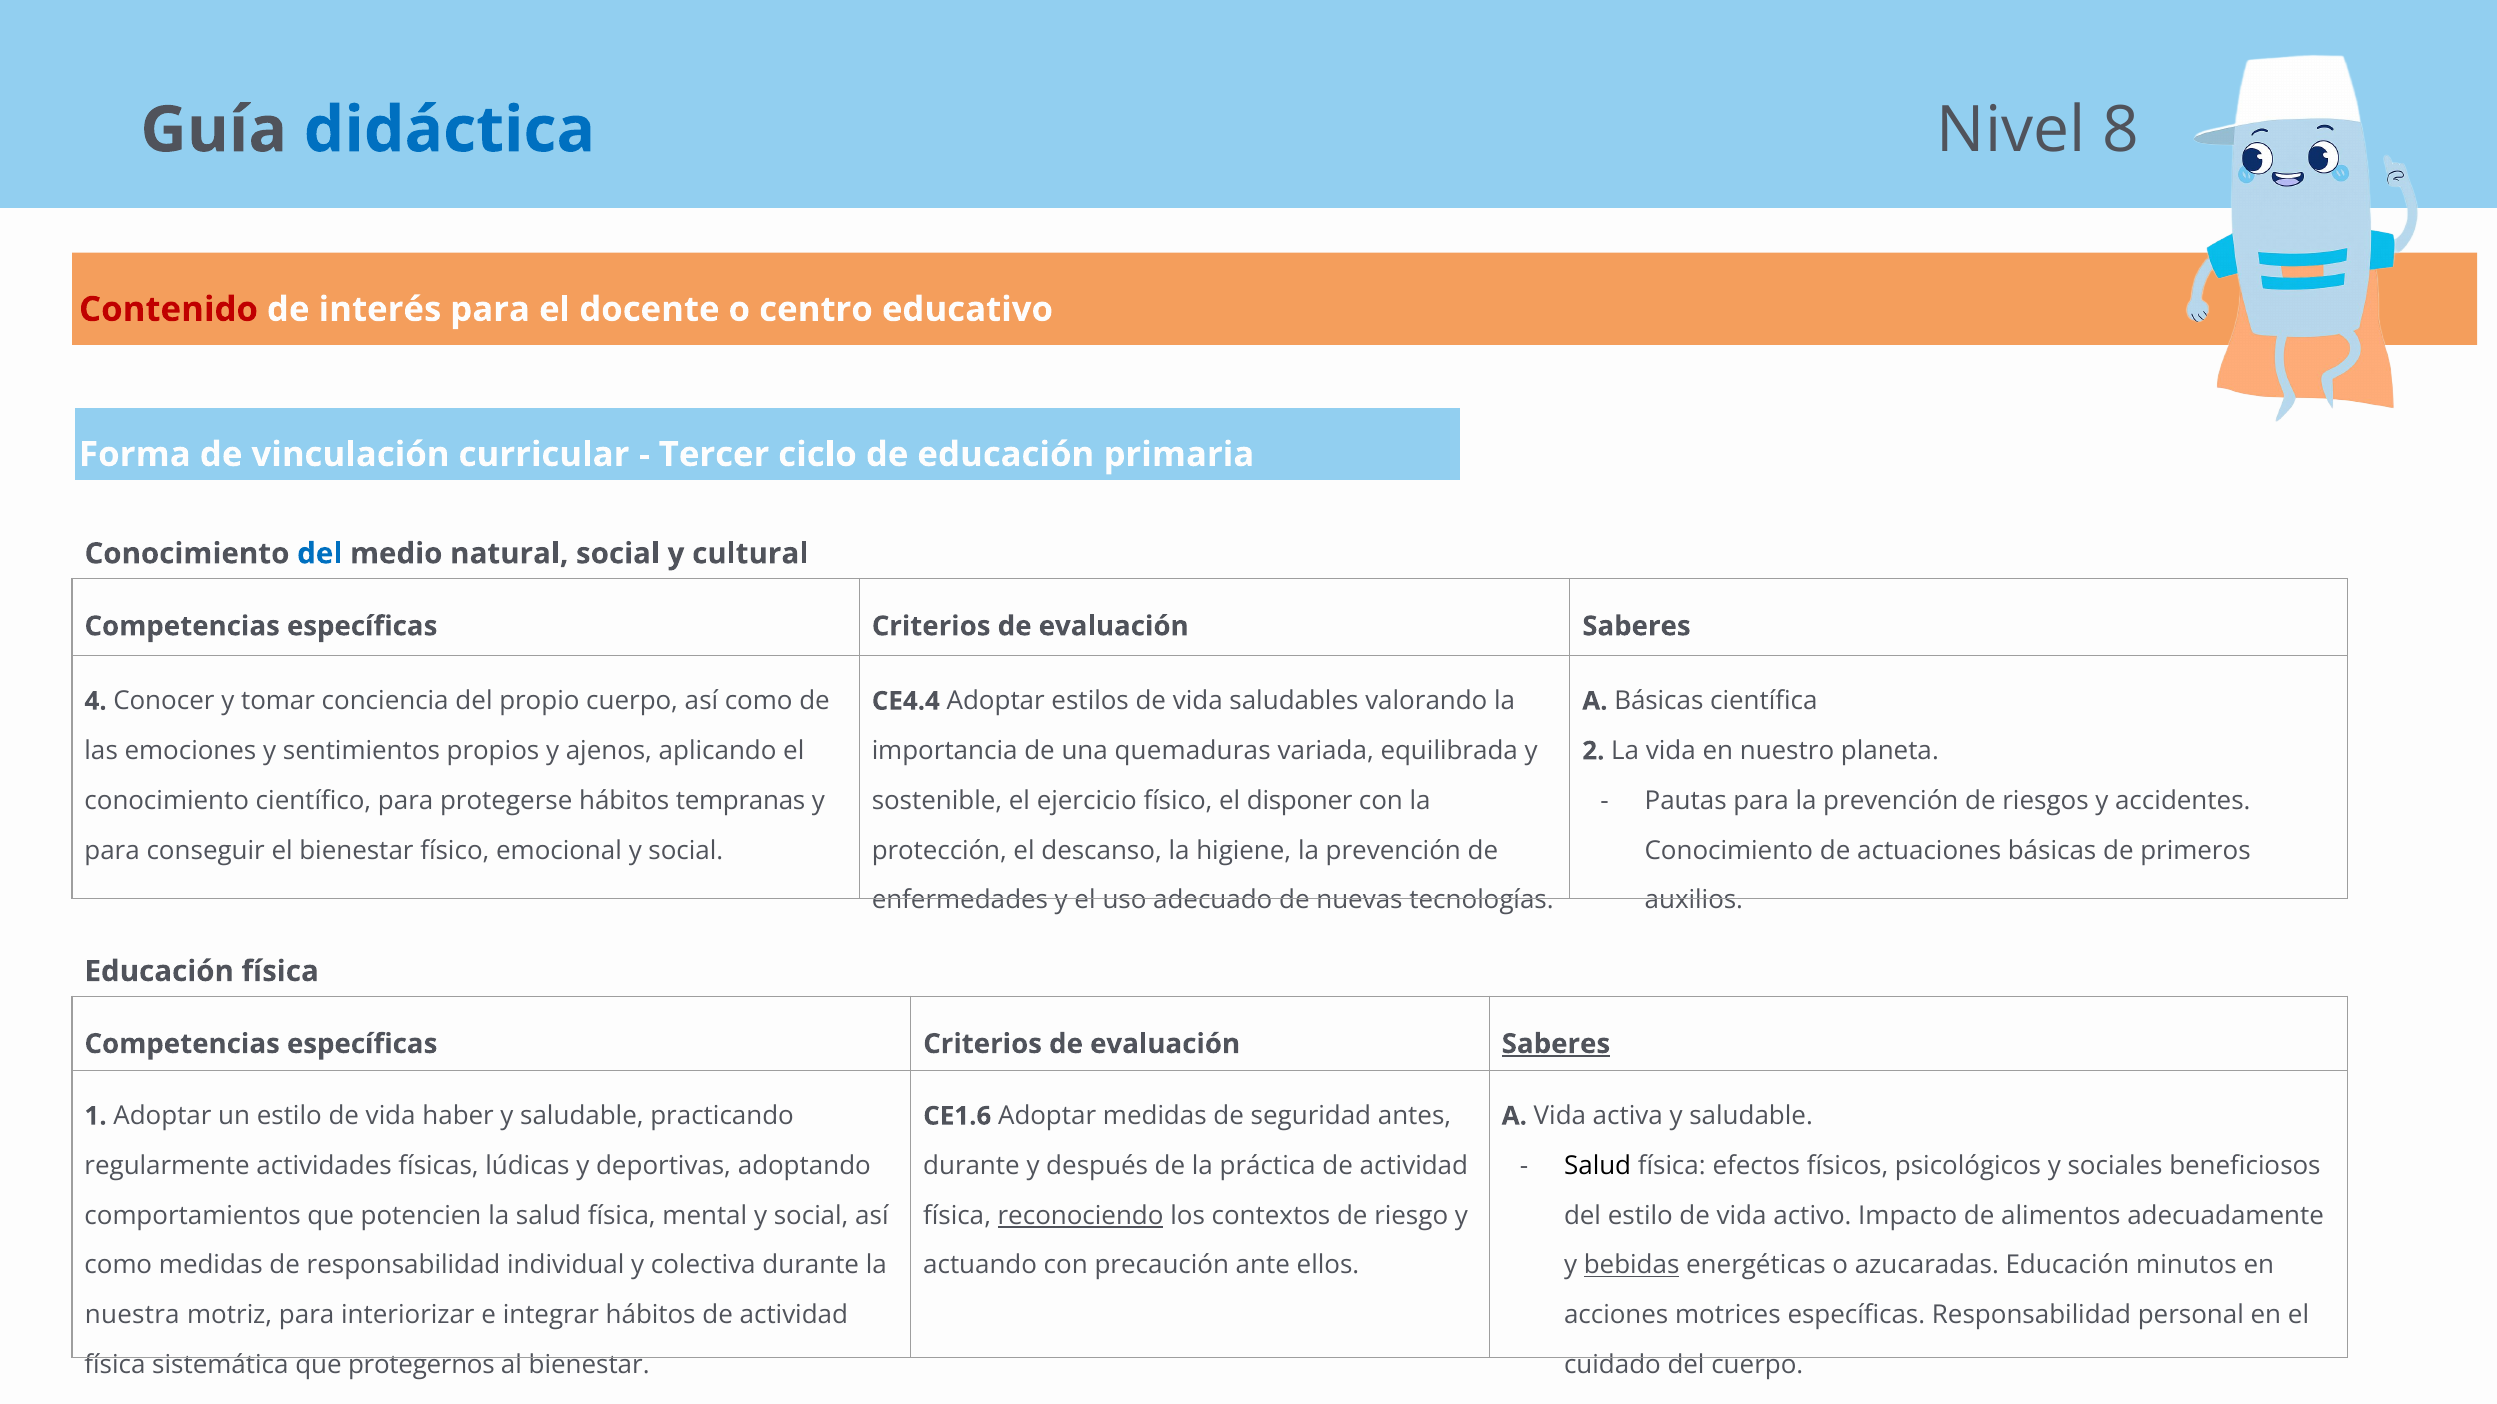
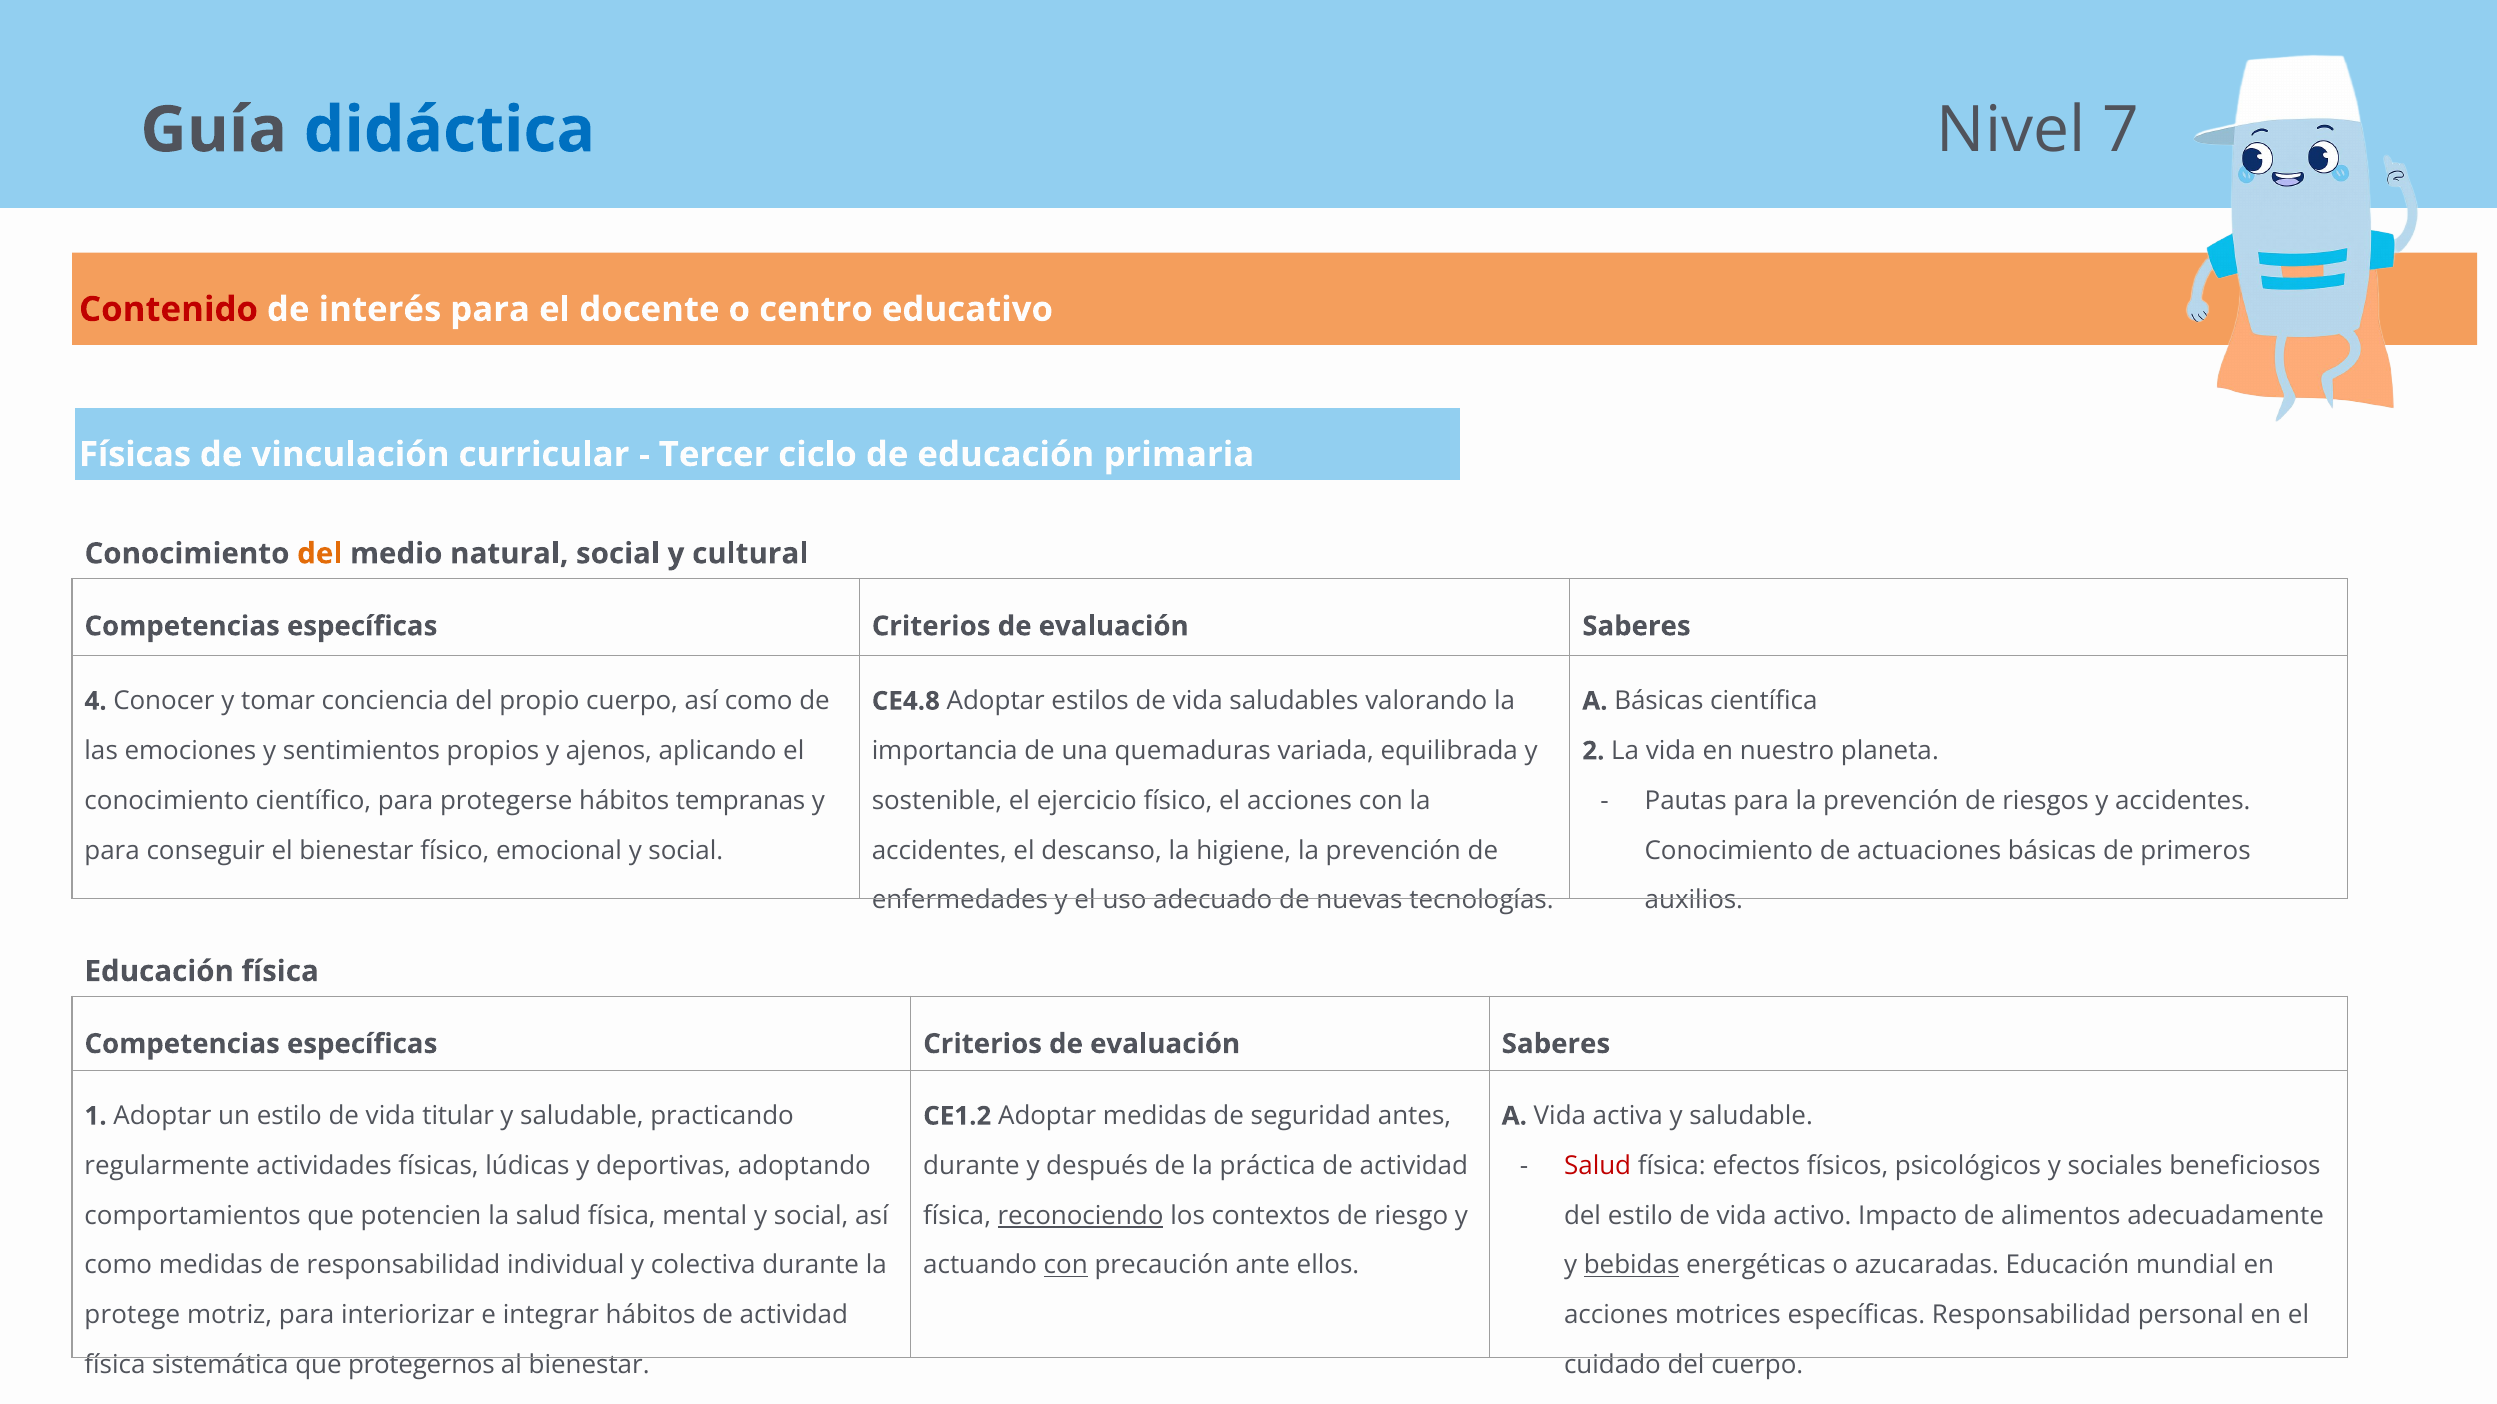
8: 8 -> 7
Forma at (135, 455): Forma -> Físicas
del at (320, 554) colour: blue -> orange
CE4.4: CE4.4 -> CE4.8
el disponer: disponer -> acciones
protección at (939, 851): protección -> accidentes
Saberes at (1556, 1044) underline: present -> none
haber: haber -> titular
CE1.6: CE1.6 -> CE1.2
Salud at (1598, 1166) colour: black -> red
con at (1066, 1266) underline: none -> present
minutos: minutos -> mundial
nuestra: nuestra -> protege
